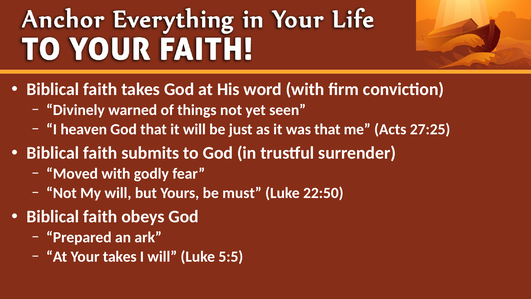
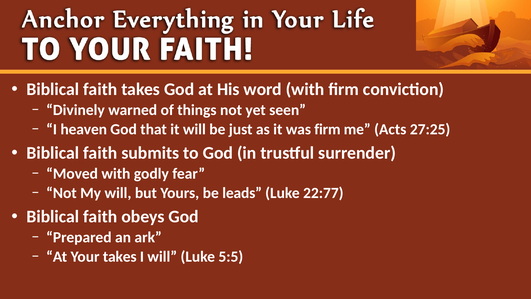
was that: that -> firm
must: must -> leads
22:50: 22:50 -> 22:77
